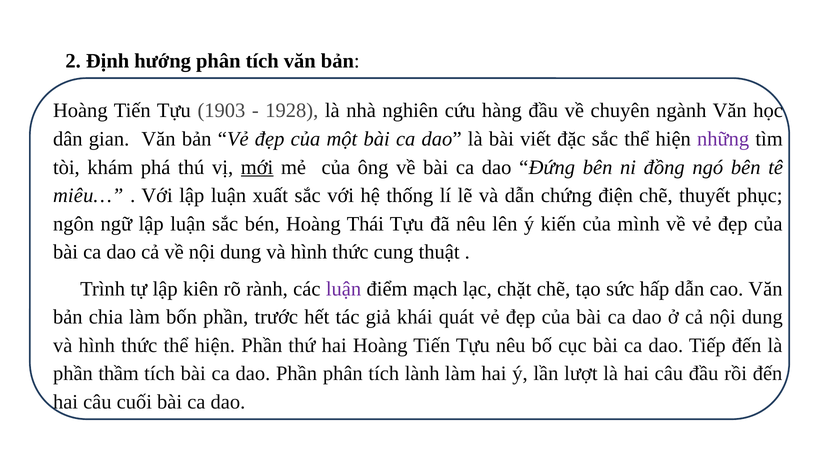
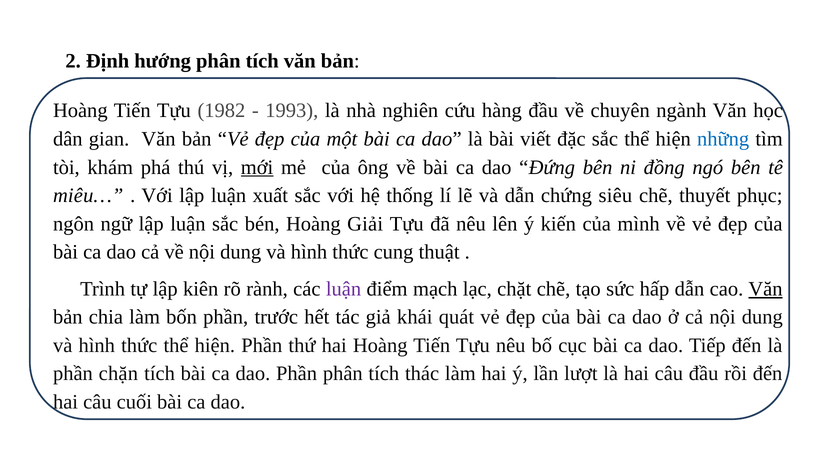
1903: 1903 -> 1982
1928: 1928 -> 1993
những colour: purple -> blue
điện: điện -> siêu
Thái: Thái -> Giải
Văn at (765, 289) underline: none -> present
thầm: thầm -> chặn
lành: lành -> thác
